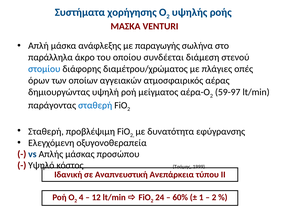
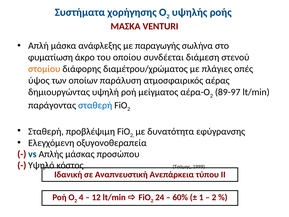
παράλληλα: παράλληλα -> φυματίωση
στομίου colour: blue -> orange
όρων: όρων -> ύψος
αγγειακών: αγγειακών -> παράλυση
59-97: 59-97 -> 89-97
